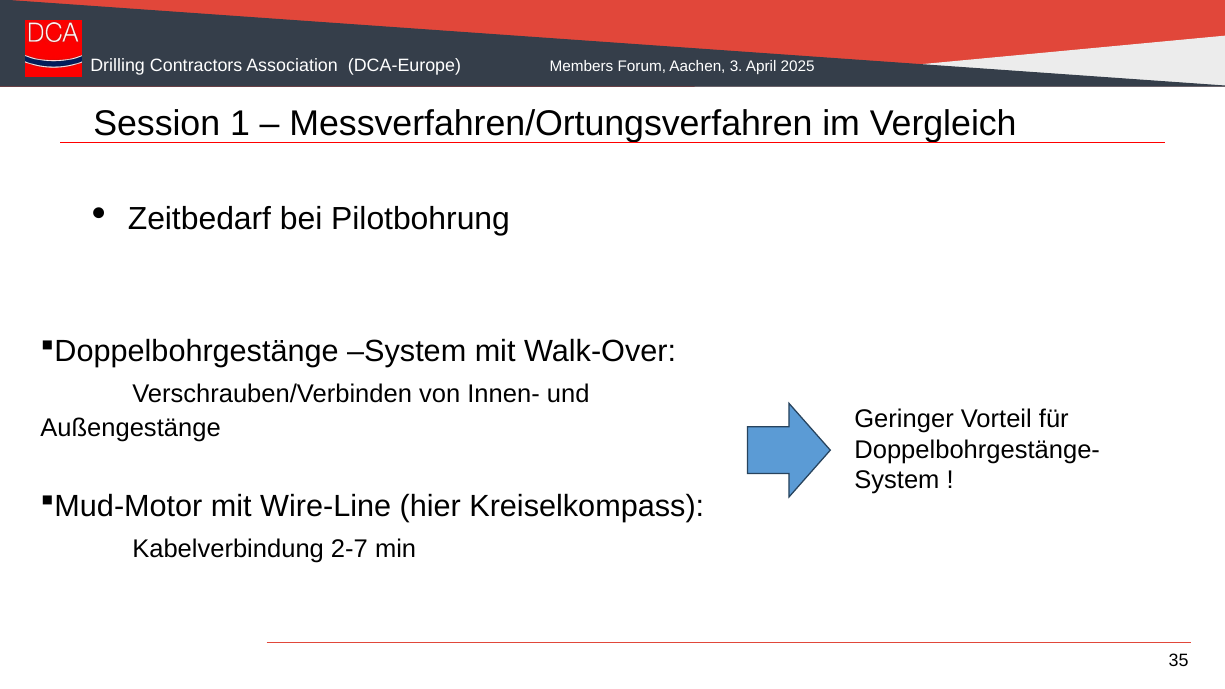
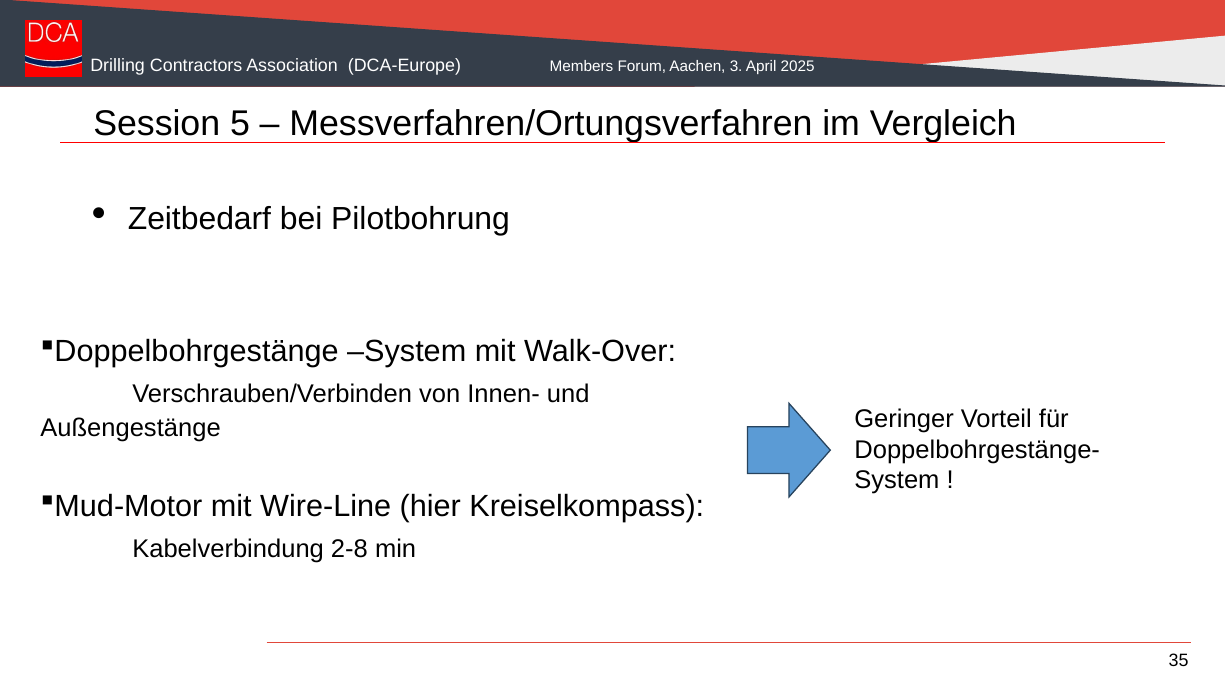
1: 1 -> 5
2-7: 2-7 -> 2-8
